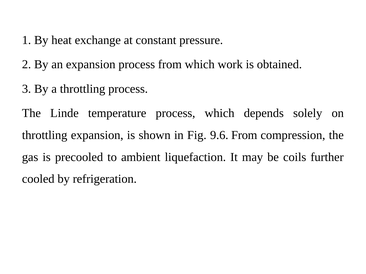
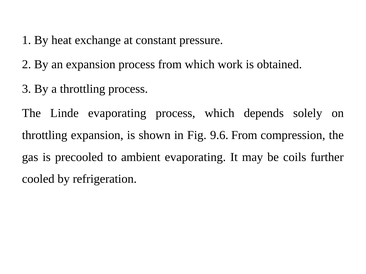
Linde temperature: temperature -> evaporating
ambient liquefaction: liquefaction -> evaporating
